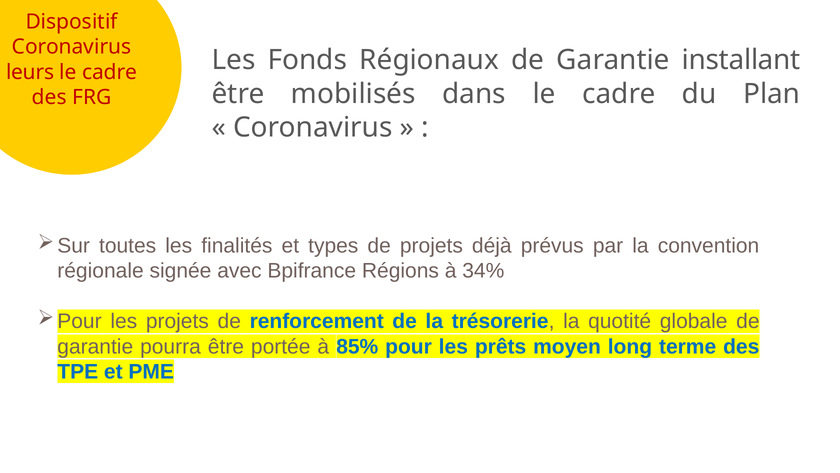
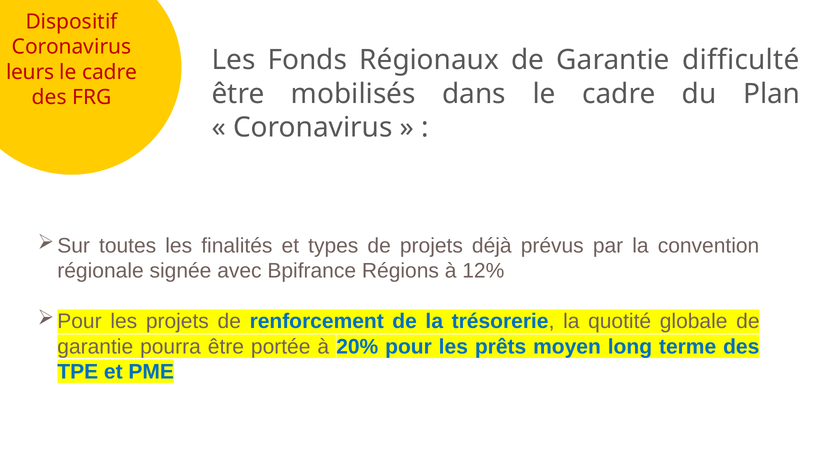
installant: installant -> difficulté
34%: 34% -> 12%
85%: 85% -> 20%
